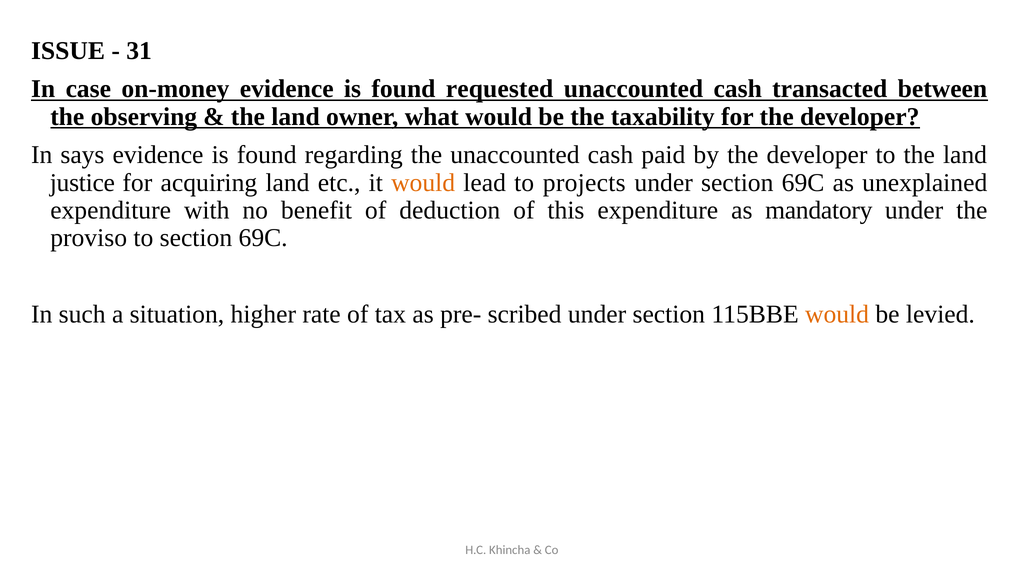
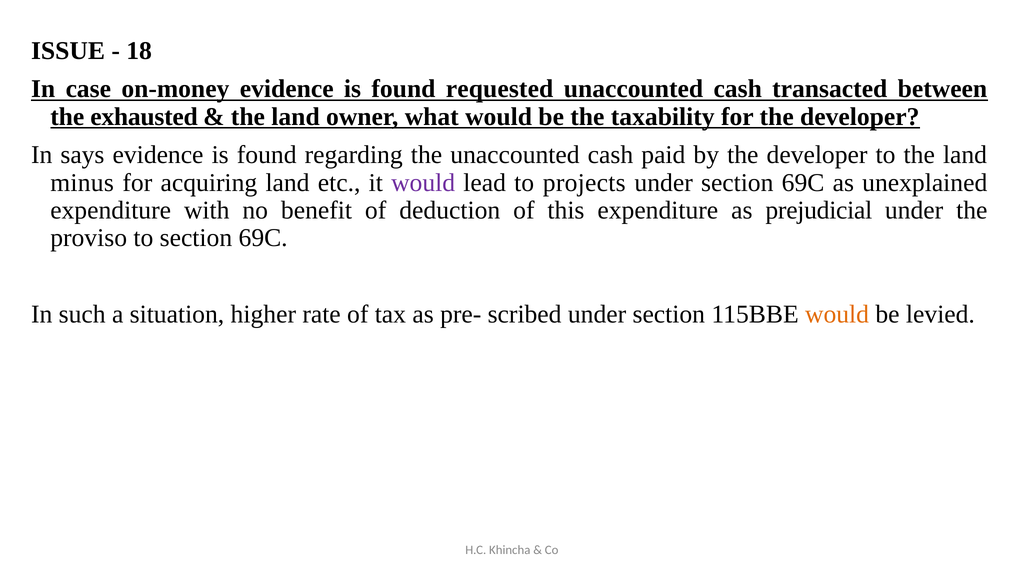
31: 31 -> 18
observing: observing -> exhausted
justice: justice -> minus
would at (423, 183) colour: orange -> purple
mandatory: mandatory -> prejudicial
